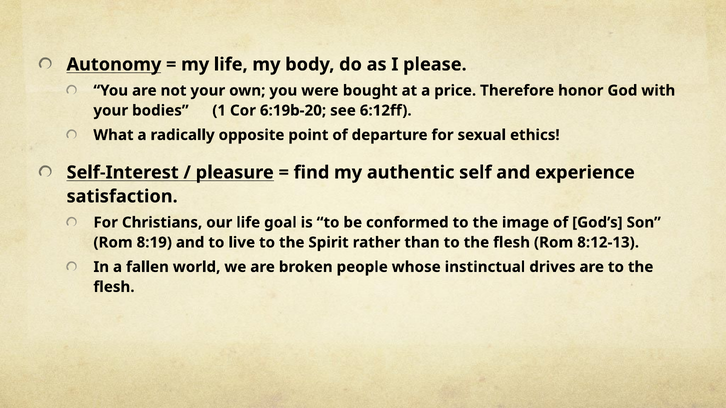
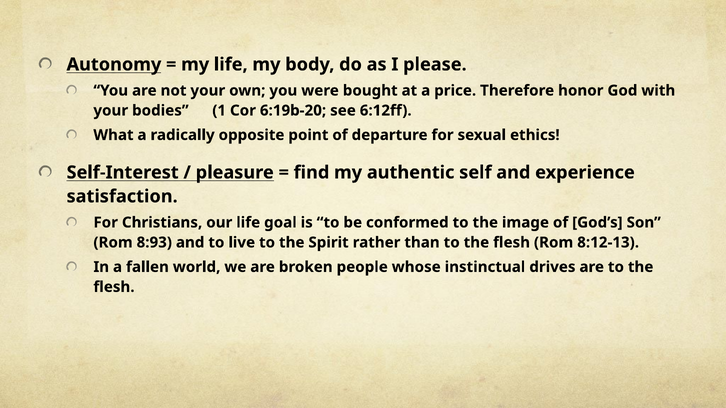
8:19: 8:19 -> 8:93
